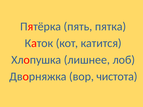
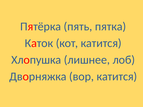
вор чистота: чистота -> катится
